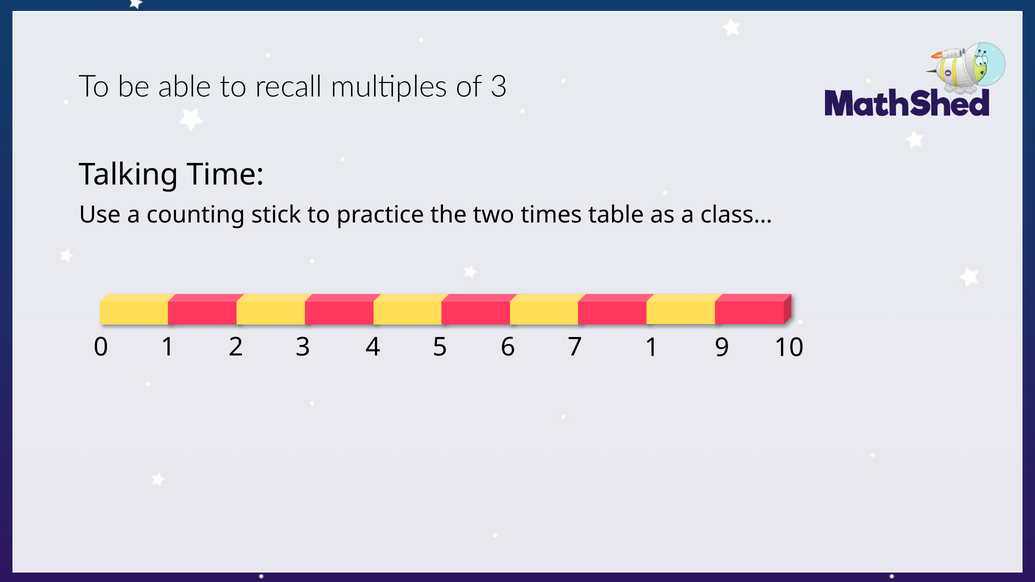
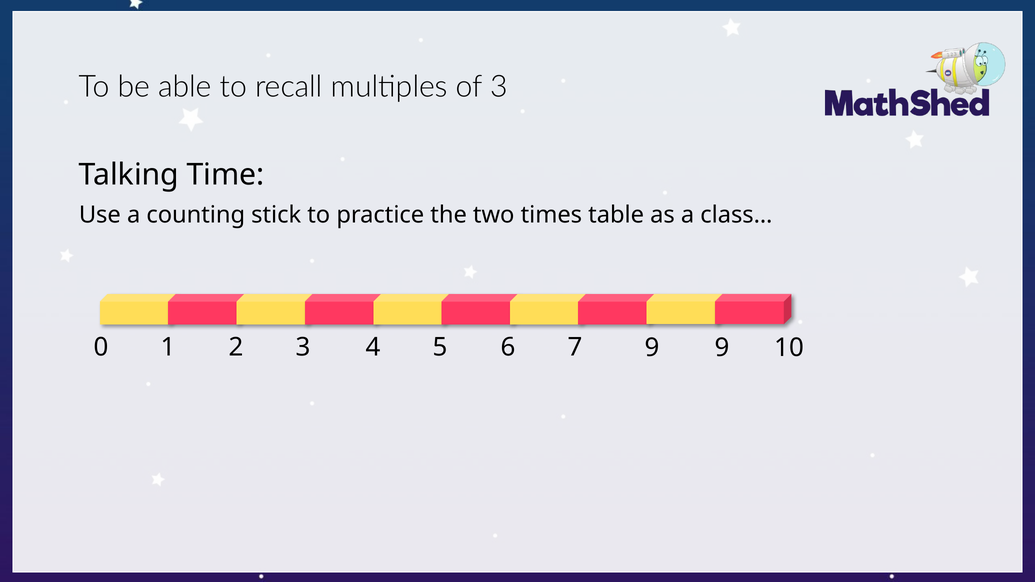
7 1: 1 -> 9
